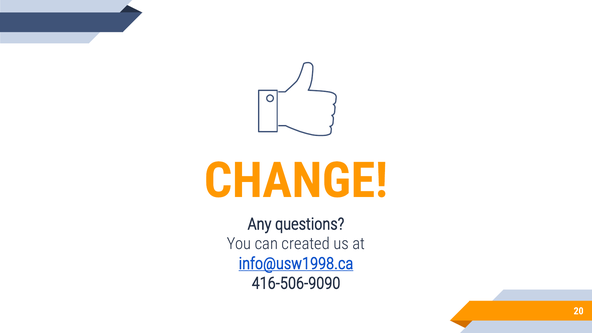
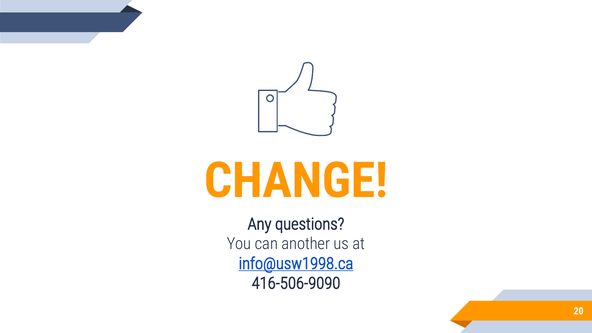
created: created -> another
